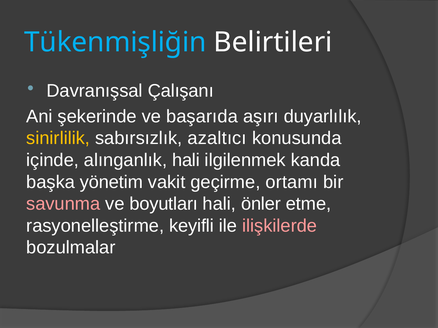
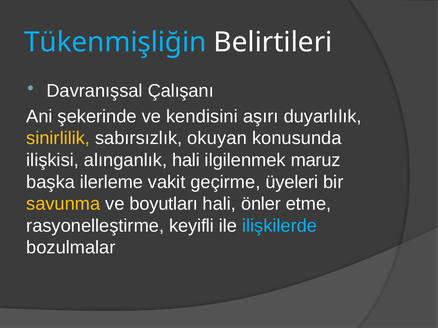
başarıda: başarıda -> kendisini
azaltıcı: azaltıcı -> okuyan
içinde: içinde -> ilişkisi
kanda: kanda -> maruz
yönetim: yönetim -> ilerleme
ortamı: ortamı -> üyeleri
savunma colour: pink -> yellow
ilişkilerde colour: pink -> light blue
